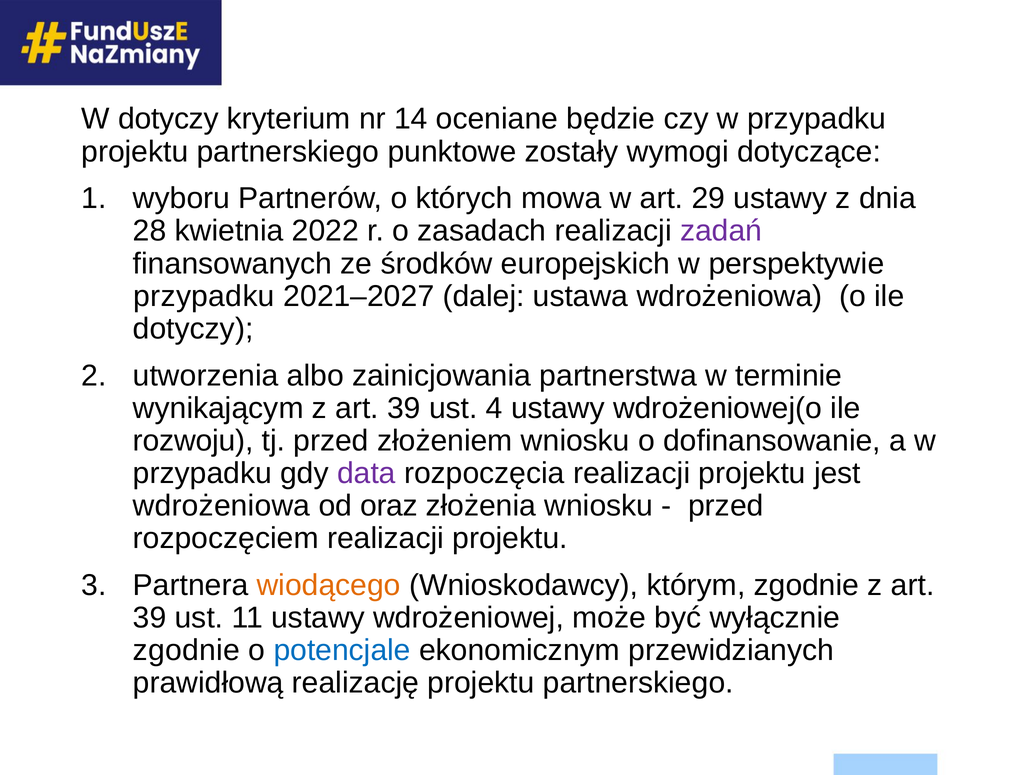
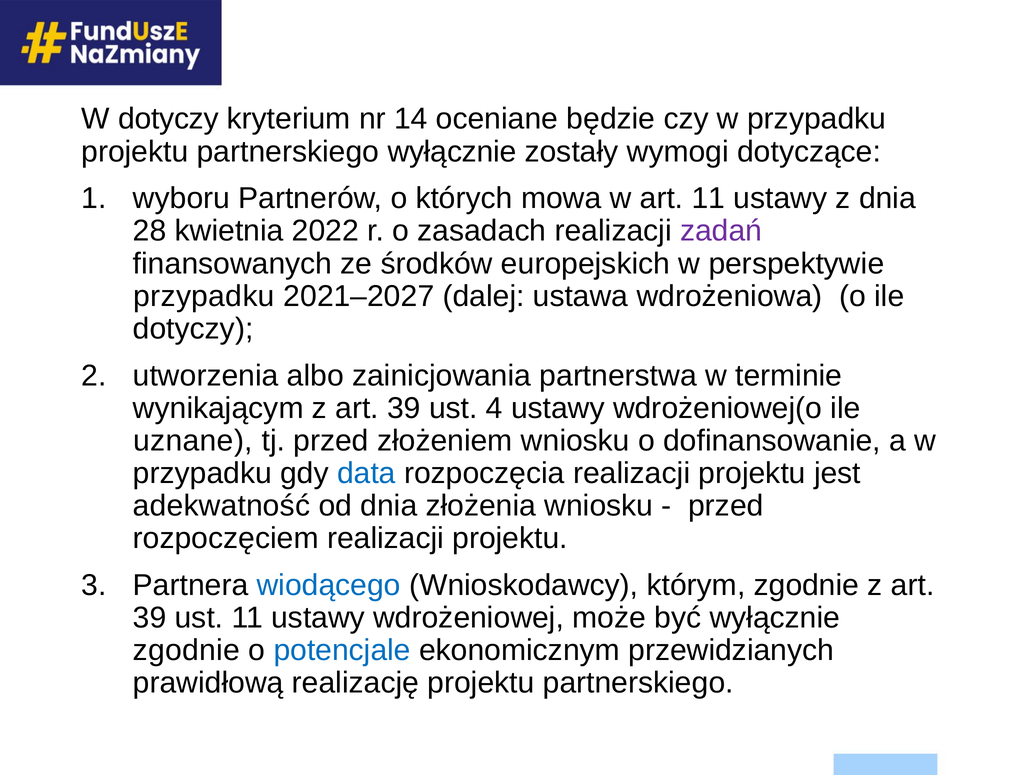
partnerskiego punktowe: punktowe -> wyłącznie
art 29: 29 -> 11
rozwoju: rozwoju -> uznane
data colour: purple -> blue
wdrożeniowa at (222, 506): wdrożeniowa -> adekwatność
od oraz: oraz -> dnia
wiodącego colour: orange -> blue
